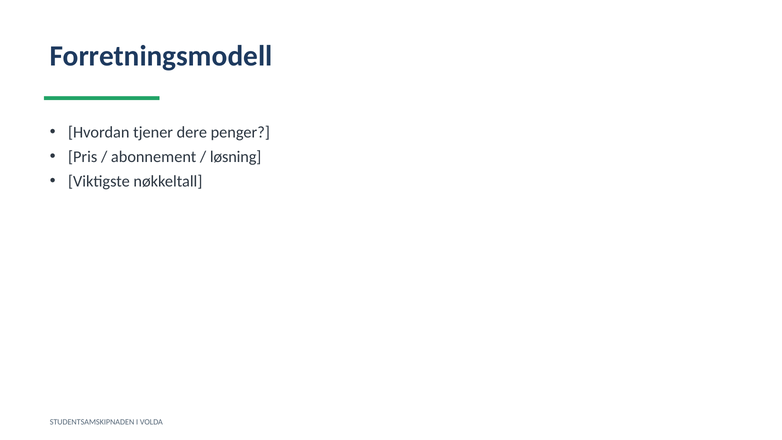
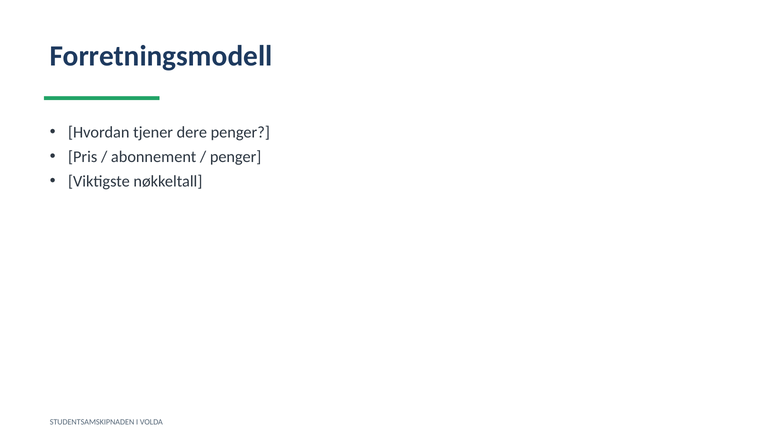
løsning at (236, 157): løsning -> penger
